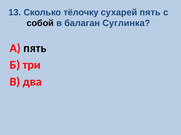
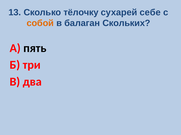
сухарей пять: пять -> себе
собой colour: black -> orange
Суглинка: Суглинка -> Скольких
